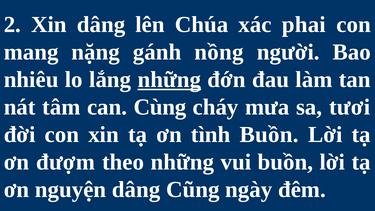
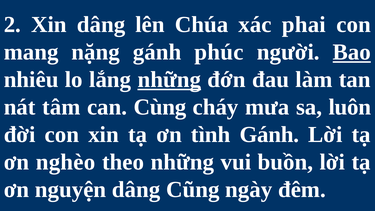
nồng: nồng -> phúc
Bao underline: none -> present
tươi: tươi -> luôn
tình Buồn: Buồn -> Gánh
đượm: đượm -> nghèo
